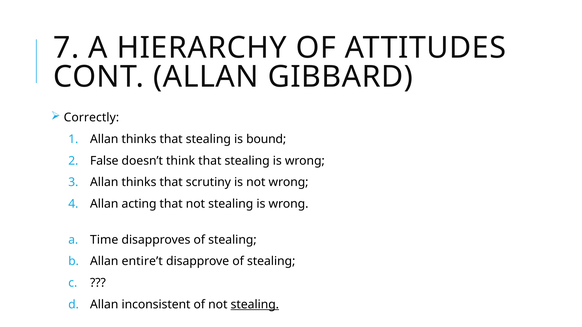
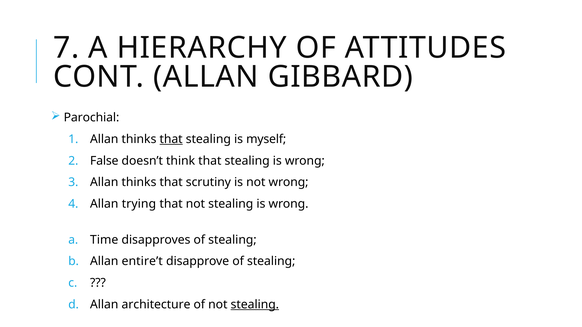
Correctly: Correctly -> Parochial
that at (171, 139) underline: none -> present
bound: bound -> myself
acting: acting -> trying
inconsistent: inconsistent -> architecture
